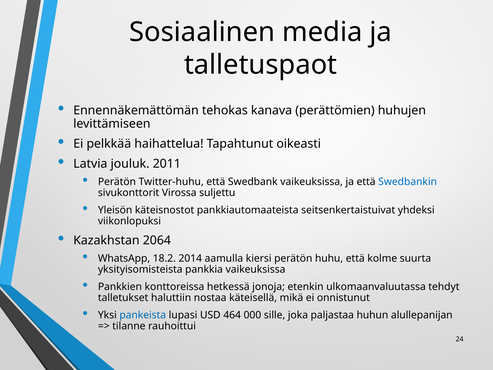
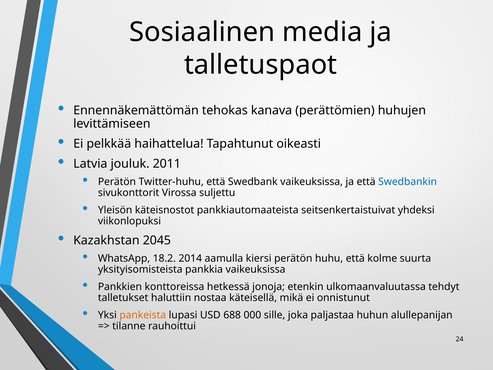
2064: 2064 -> 2045
pankeista colour: blue -> orange
464: 464 -> 688
